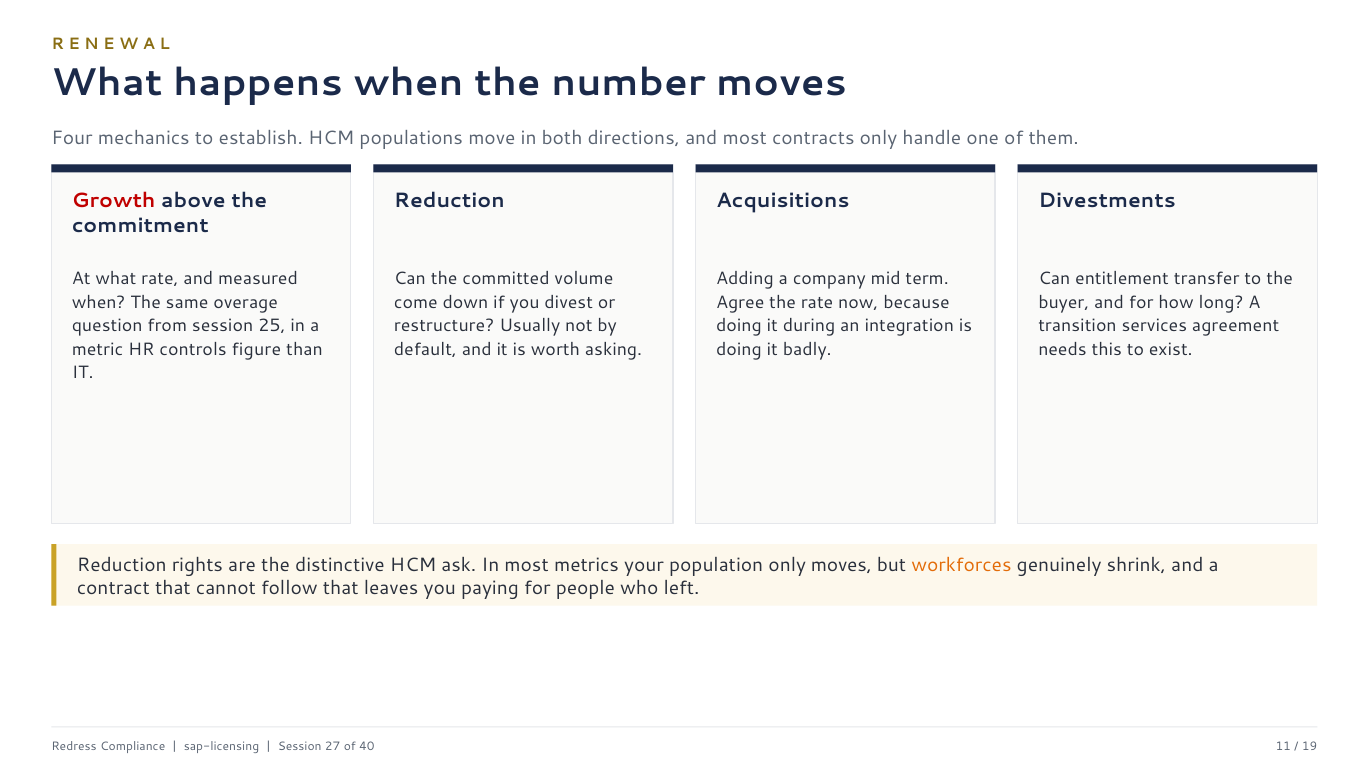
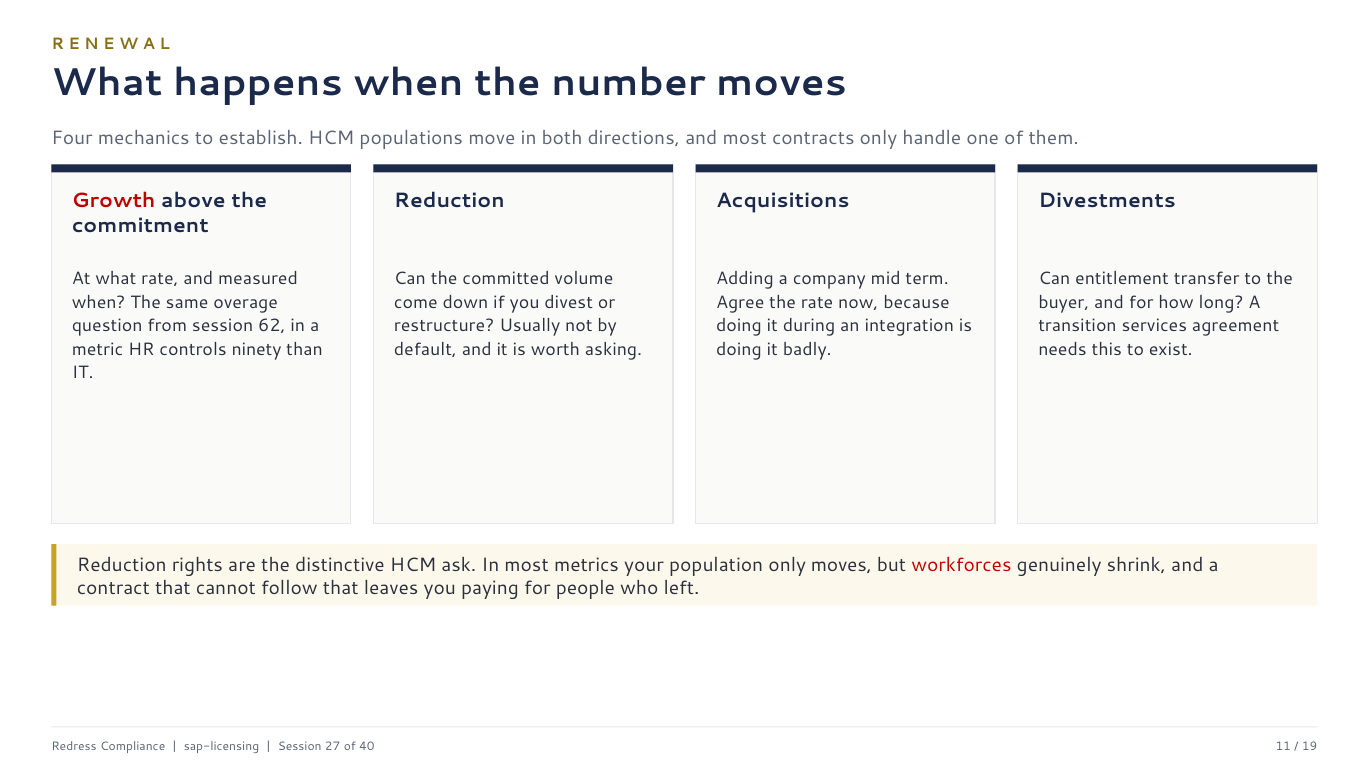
25: 25 -> 62
figure: figure -> ninety
workforces colour: orange -> red
